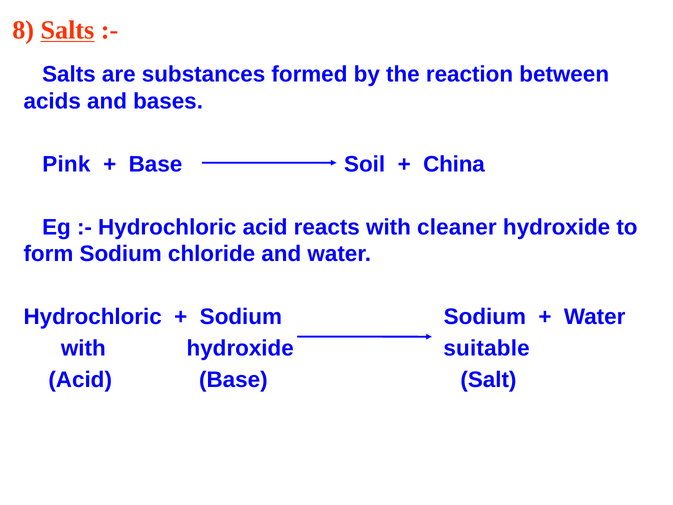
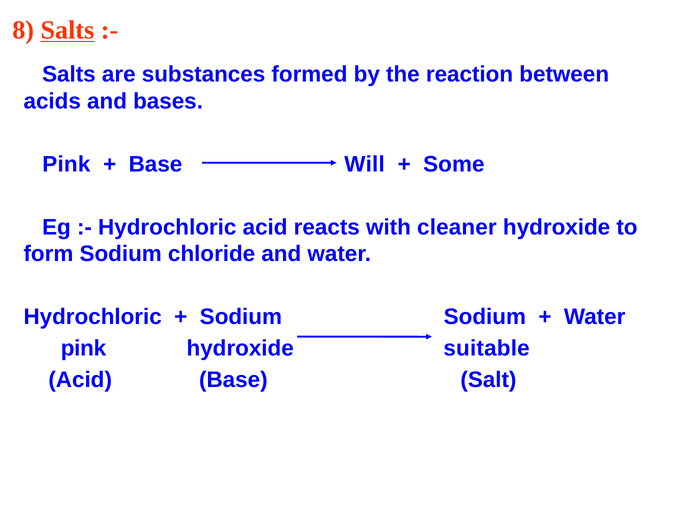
Soil: Soil -> Will
China: China -> Some
with at (83, 348): with -> pink
